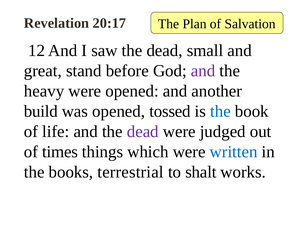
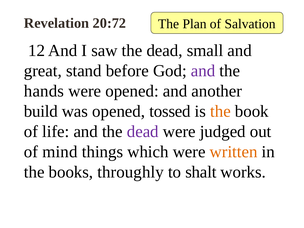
20:17: 20:17 -> 20:72
heavy: heavy -> hands
the at (220, 111) colour: blue -> orange
times: times -> mind
written colour: blue -> orange
terrestrial: terrestrial -> throughly
